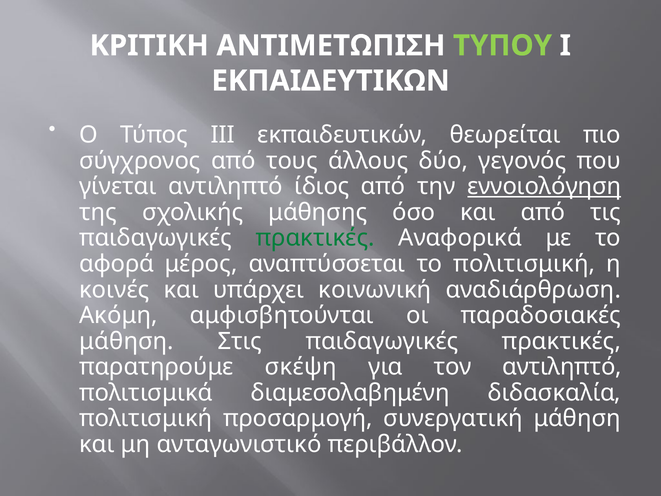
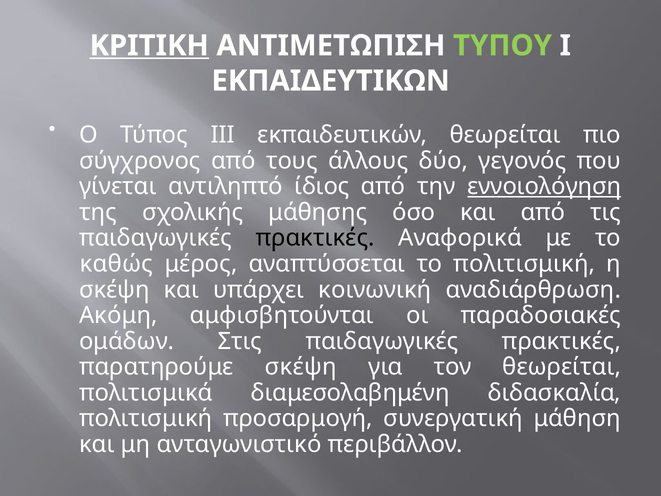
ΚΡΙΤΙΚΗ underline: none -> present
πρακτικές at (315, 238) colour: green -> black
αφορά: αφορά -> καθώς
κοινές at (114, 289): κοινές -> σκέψη
μάθηση at (127, 341): μάθηση -> ομάδων
τον αντιληπτό: αντιληπτό -> θεωρείται
